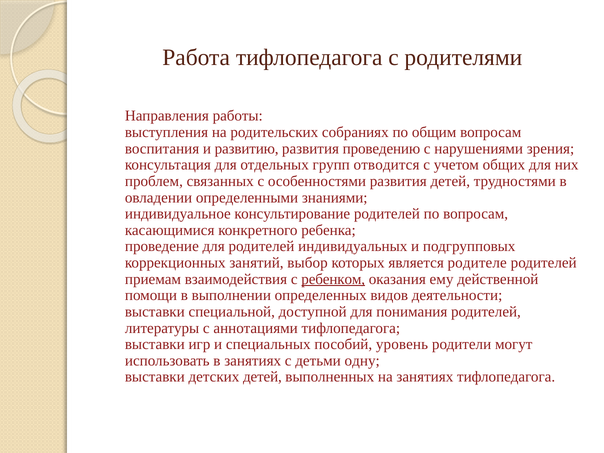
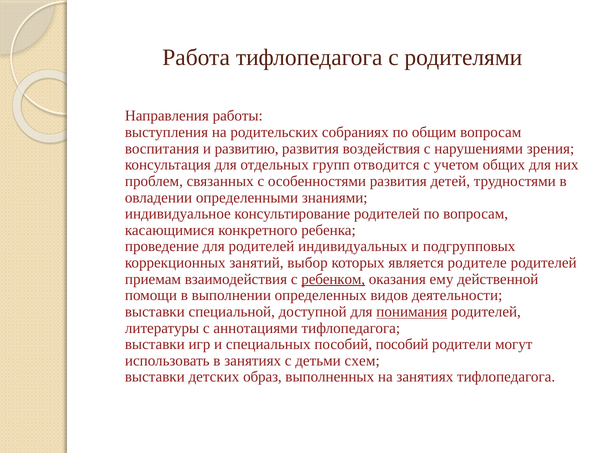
проведению: проведению -> воздействия
понимания underline: none -> present
пособий уровень: уровень -> пособий
одну: одну -> схем
детских детей: детей -> образ
